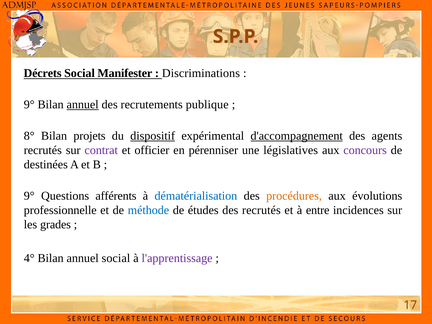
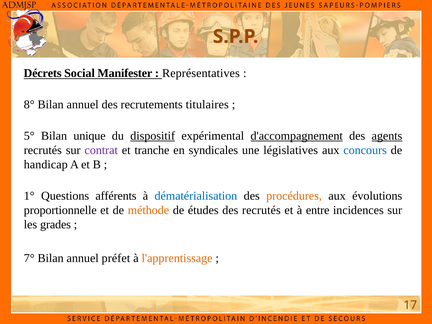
Discriminations: Discriminations -> Représentatives
9° at (29, 105): 9° -> 8°
annuel at (83, 105) underline: present -> none
publique: publique -> titulaires
8°: 8° -> 5°
projets: projets -> unique
agents underline: none -> present
officier: officier -> tranche
pérenniser: pérenniser -> syndicales
concours colour: purple -> blue
destinées: destinées -> handicap
9° at (29, 196): 9° -> 1°
professionnelle: professionnelle -> proportionnelle
méthode colour: blue -> orange
4°: 4° -> 7°
annuel social: social -> préfet
l'apprentissage colour: purple -> orange
